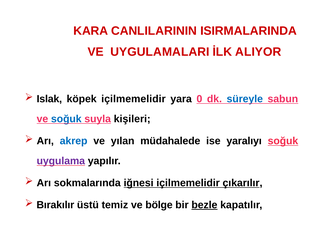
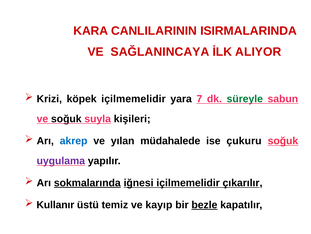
UYGULAMALARI: UYGULAMALARI -> SAĞLANINCAYA
Islak: Islak -> Krizi
0: 0 -> 7
süreyle colour: blue -> green
soğuk at (66, 118) colour: blue -> black
yaralıyı: yaralıyı -> çukuru
sokmalarında underline: none -> present
Bırakılır: Bırakılır -> Kullanır
bölge: bölge -> kayıp
